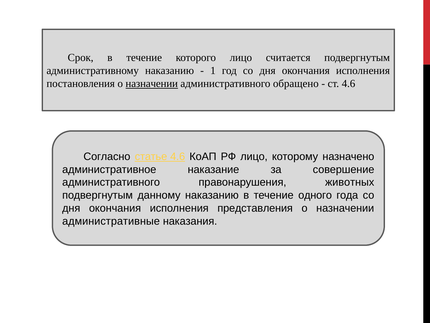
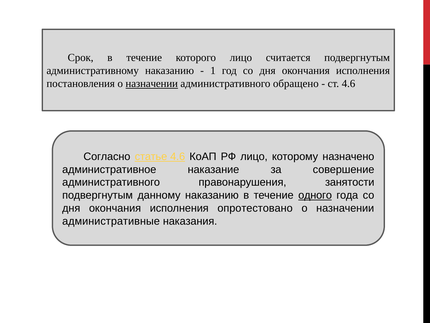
животных: животных -> занятости
одного underline: none -> present
представления: представления -> опротестовано
